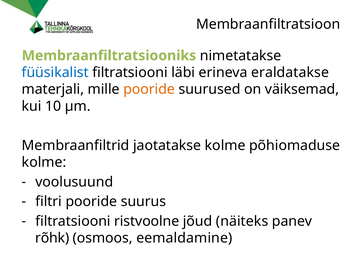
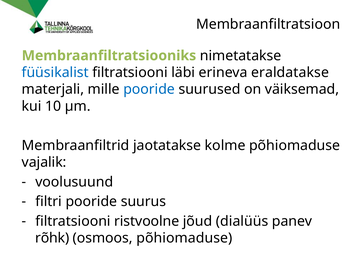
pooride at (149, 89) colour: orange -> blue
kolme at (44, 163): kolme -> vajalik
näiteks: näiteks -> dialüüs
osmoos eemaldamine: eemaldamine -> põhiomaduse
